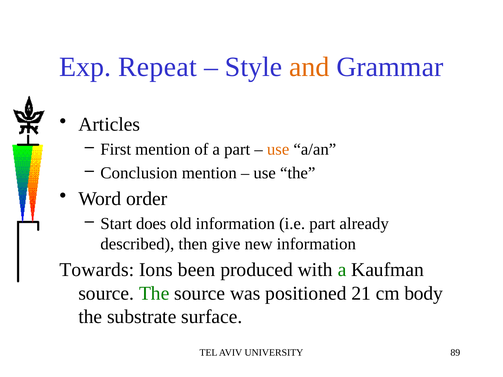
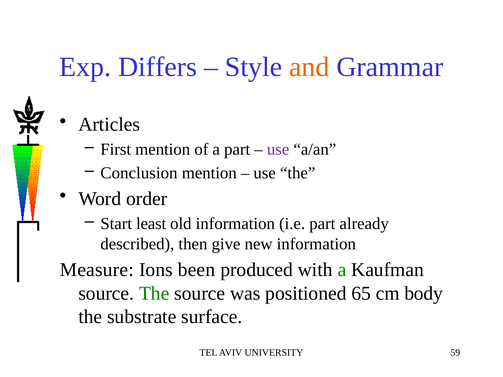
Repeat: Repeat -> Differs
use at (278, 150) colour: orange -> purple
does: does -> least
Towards: Towards -> Measure
21: 21 -> 65
89: 89 -> 59
